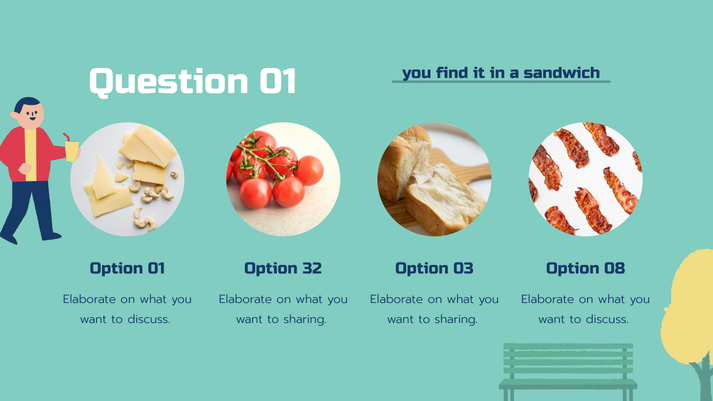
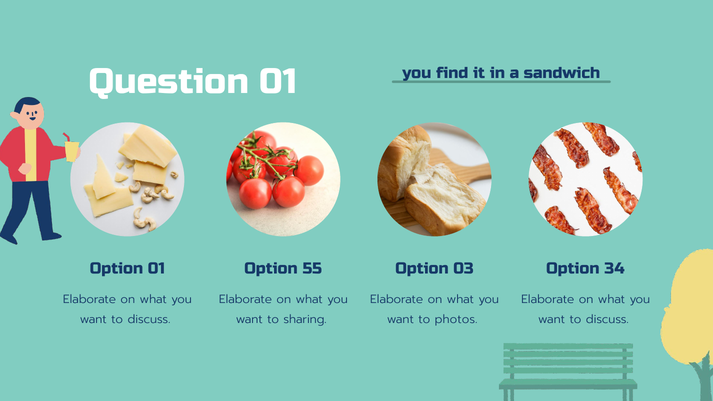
32: 32 -> 55
08: 08 -> 34
sharing at (456, 319): sharing -> photos
